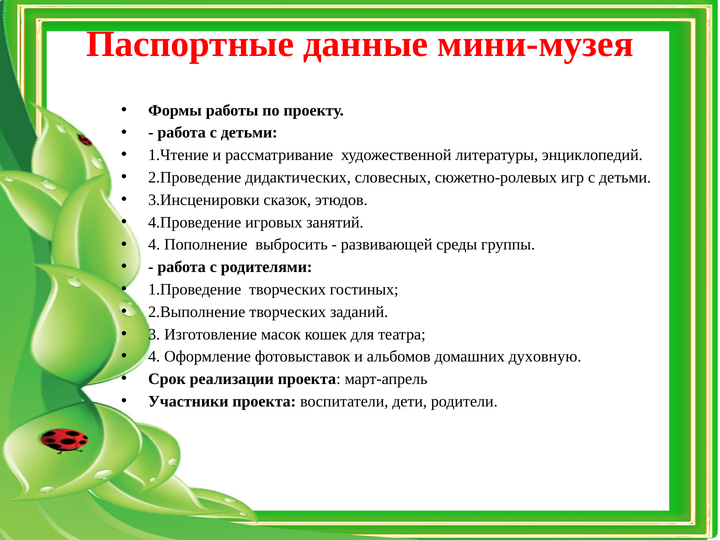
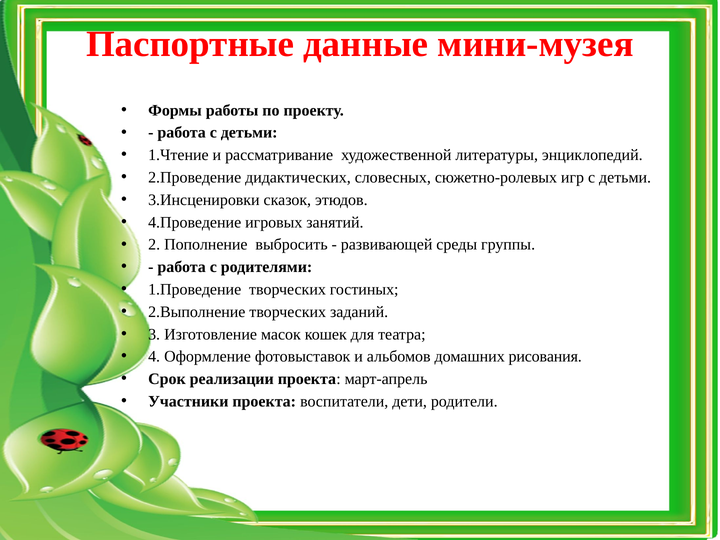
4 at (154, 245): 4 -> 2
духовную: духовную -> рисования
